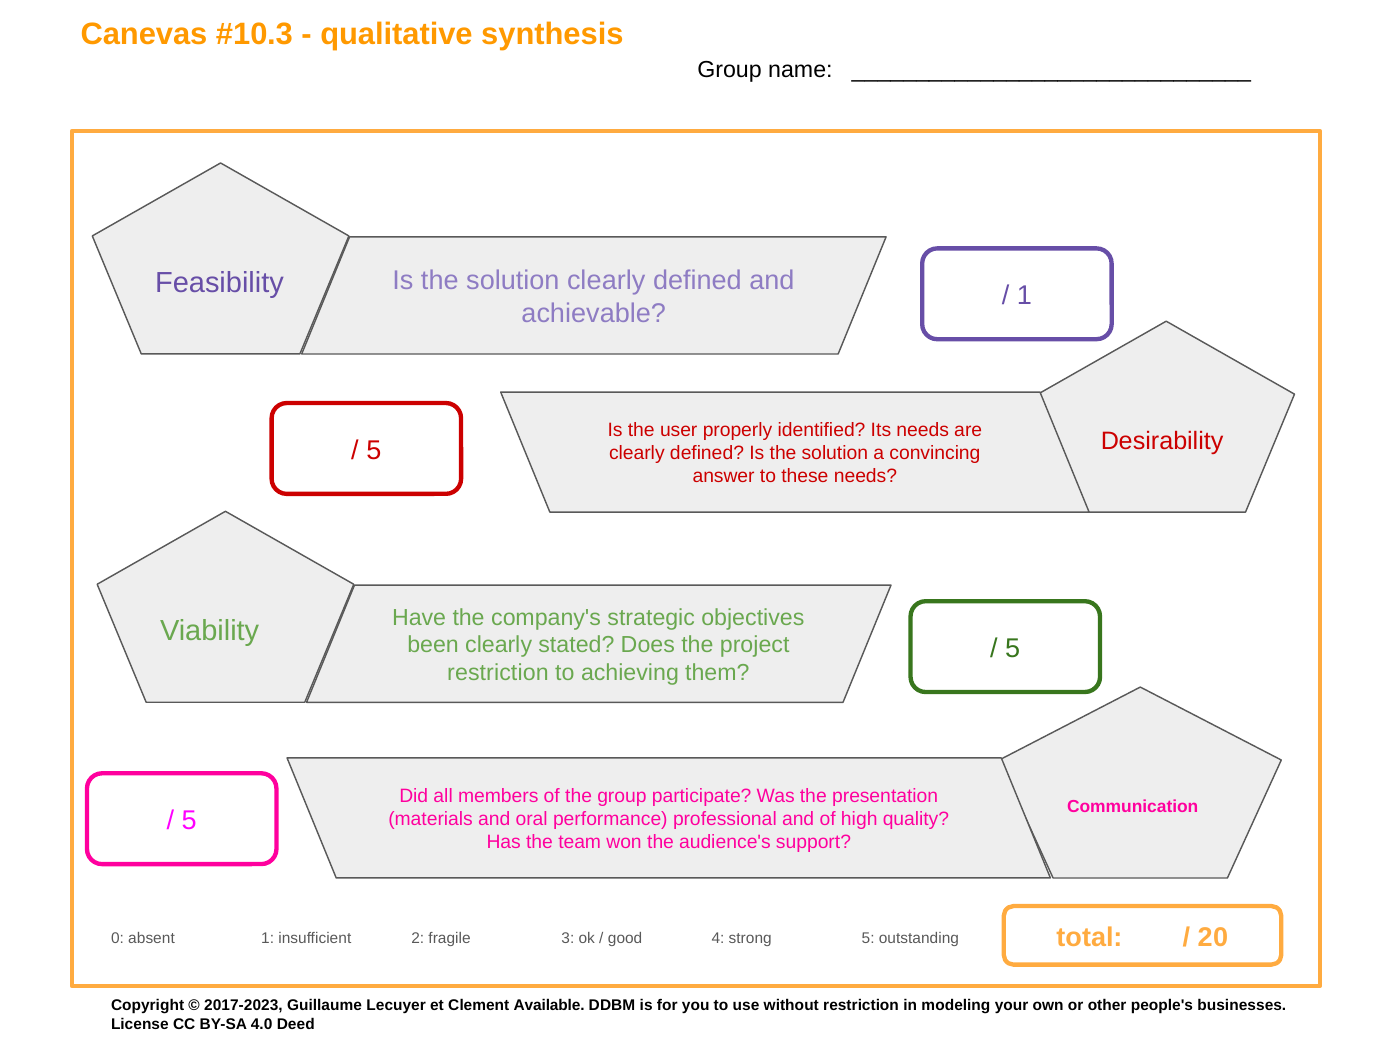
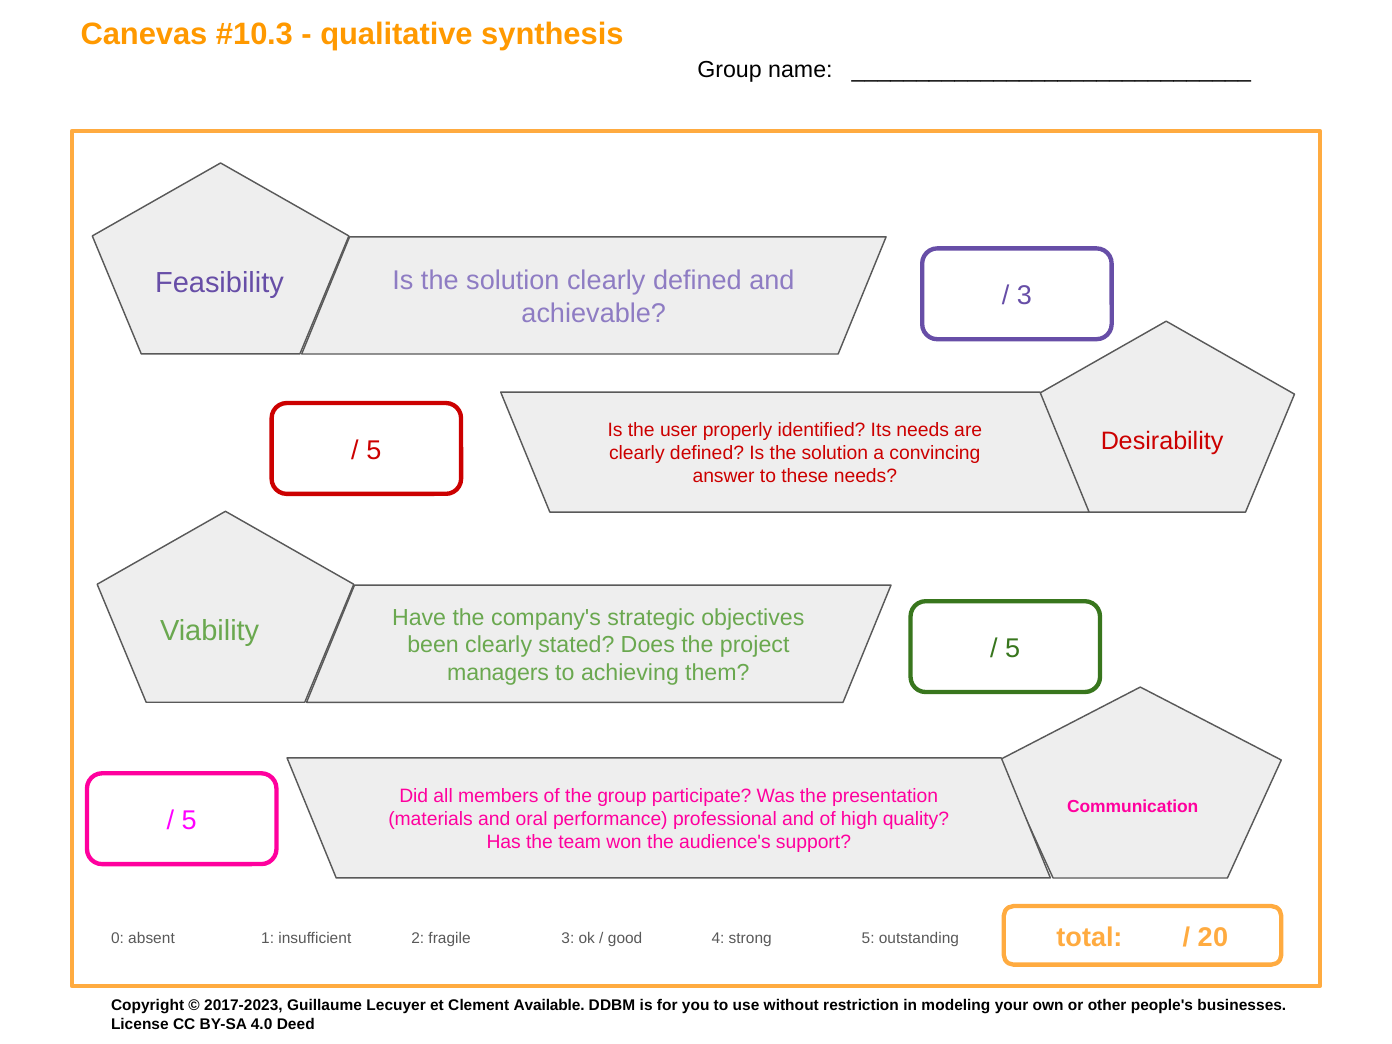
1 at (1024, 296): 1 -> 3
restriction at (498, 673): restriction -> managers
